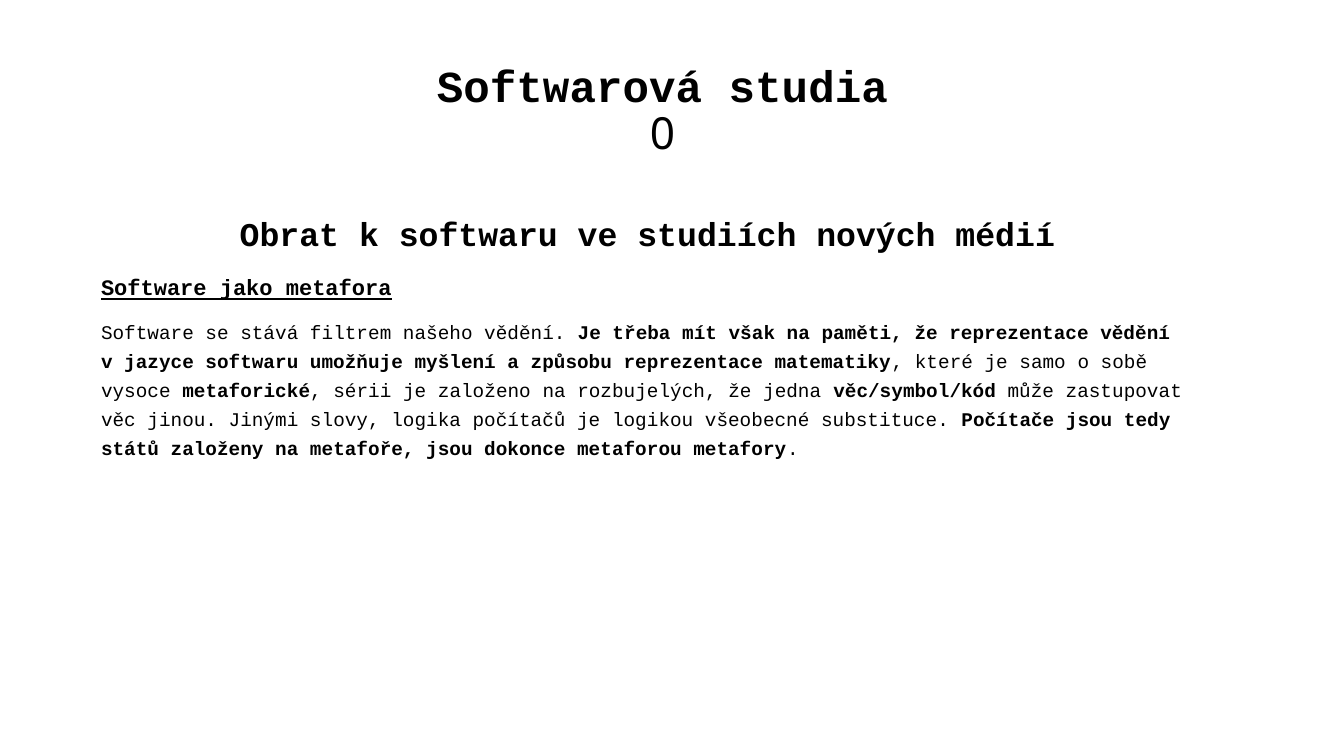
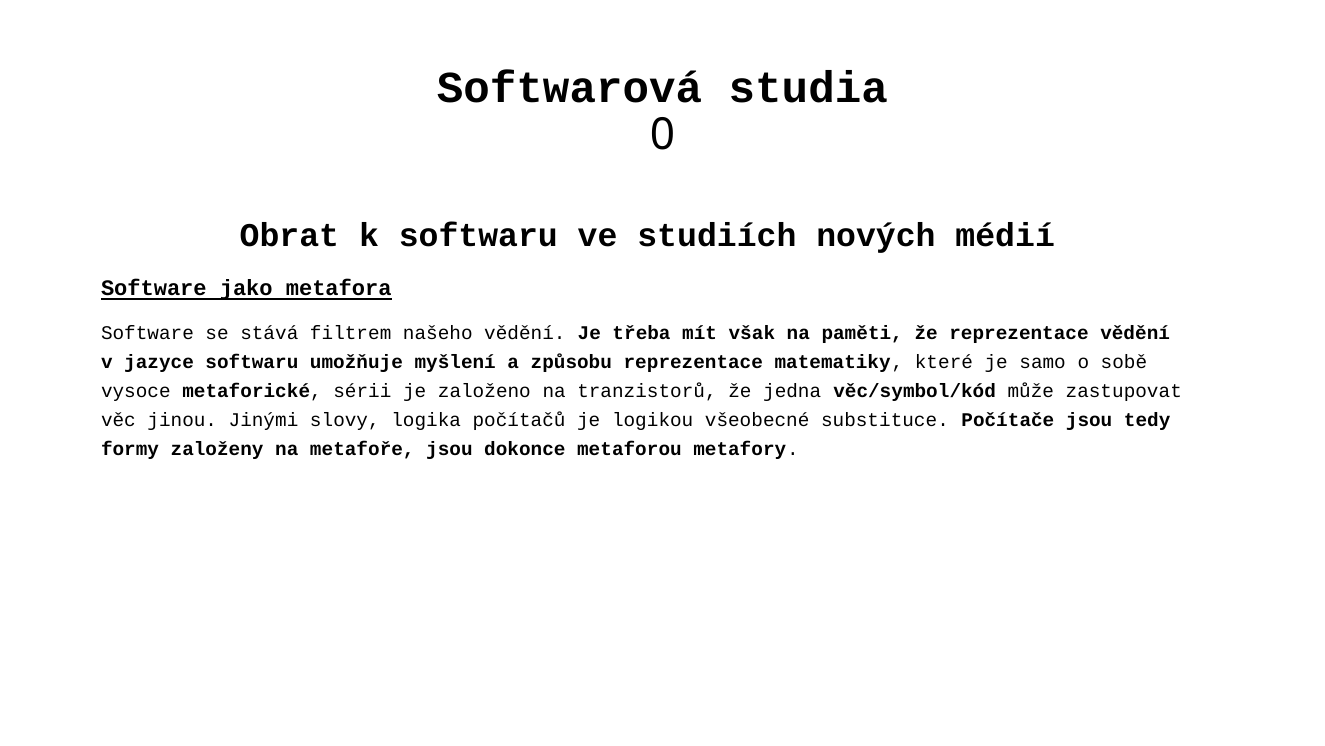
rozbujelých: rozbujelých -> tranzistorů
států: států -> formy
